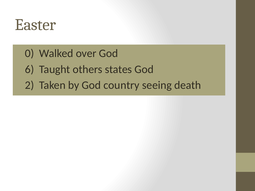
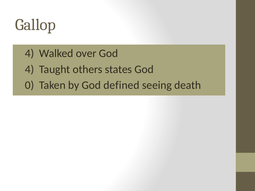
Easter: Easter -> Gallop
0 at (29, 54): 0 -> 4
6 at (29, 69): 6 -> 4
2: 2 -> 0
country: country -> defined
